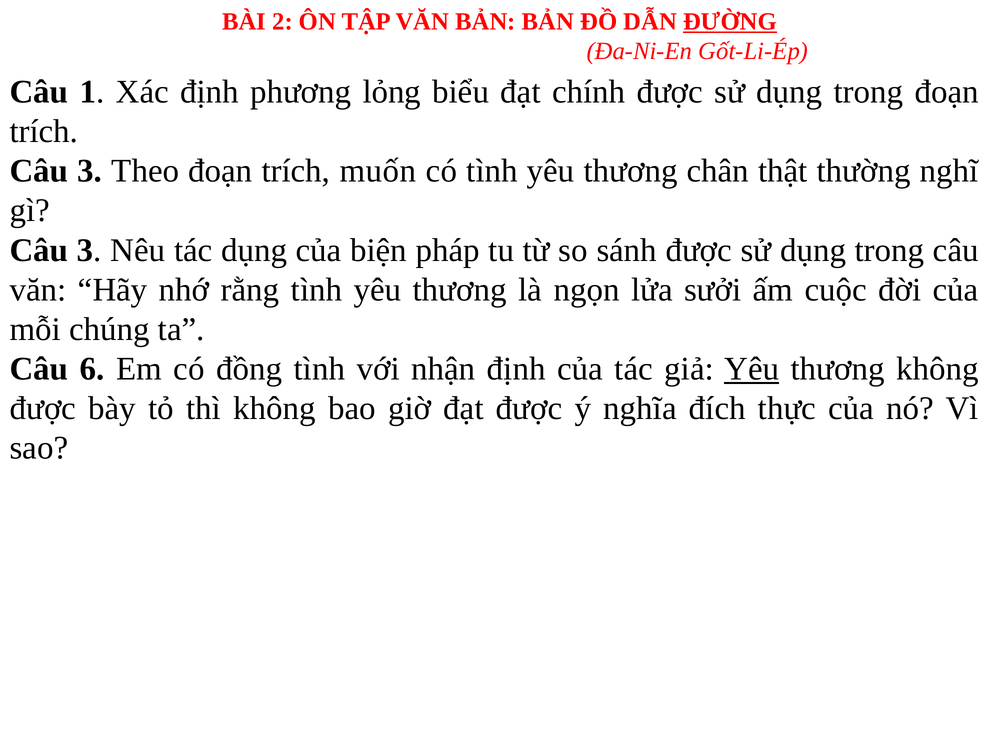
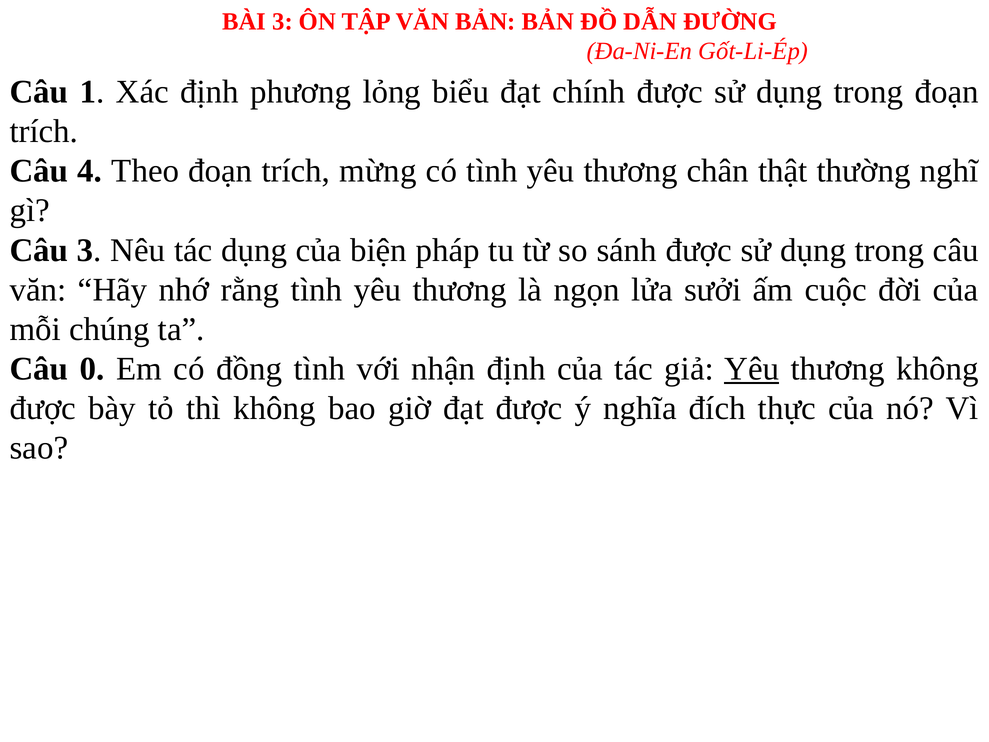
BÀI 2: 2 -> 3
ĐƯỜNG underline: present -> none
3 at (90, 171): 3 -> 4
muốn: muốn -> mừng
6: 6 -> 0
